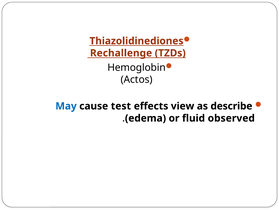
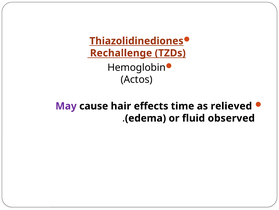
May colour: blue -> purple
test: test -> hair
view: view -> time
describe: describe -> relieved
